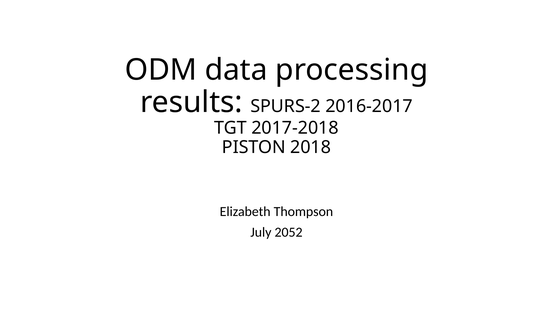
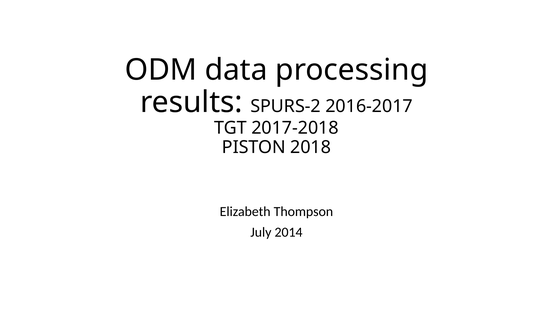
2052: 2052 -> 2014
